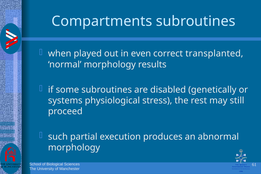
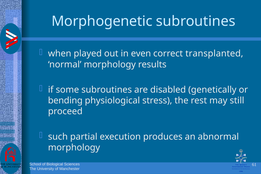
Compartments: Compartments -> Morphogenetic
systems: systems -> bending
